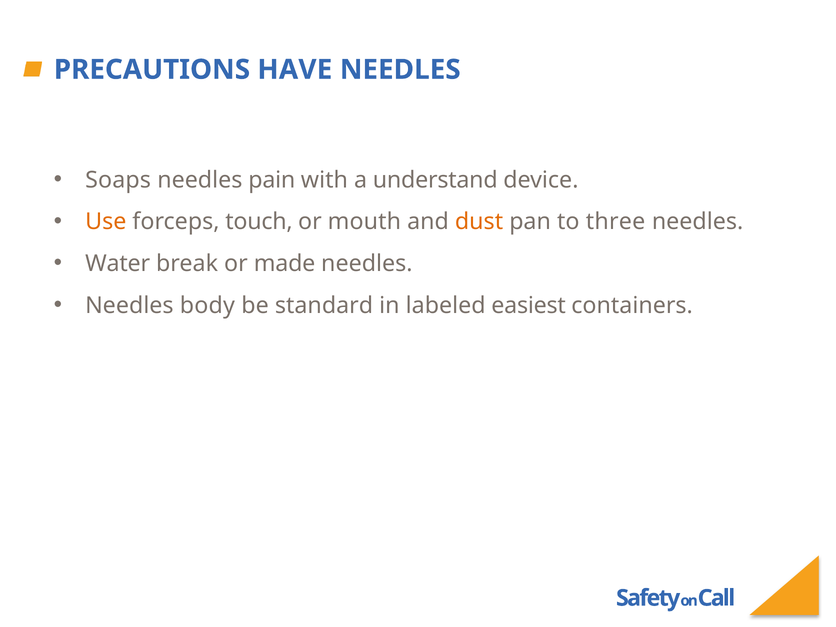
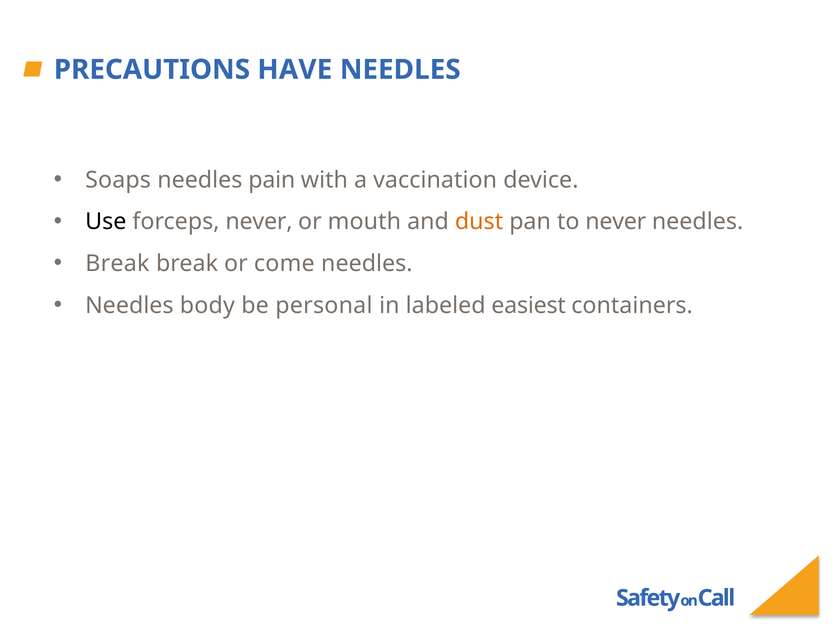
understand: understand -> vaccination
Use colour: orange -> black
forceps touch: touch -> never
to three: three -> never
Water at (118, 264): Water -> Break
made: made -> come
standard: standard -> personal
